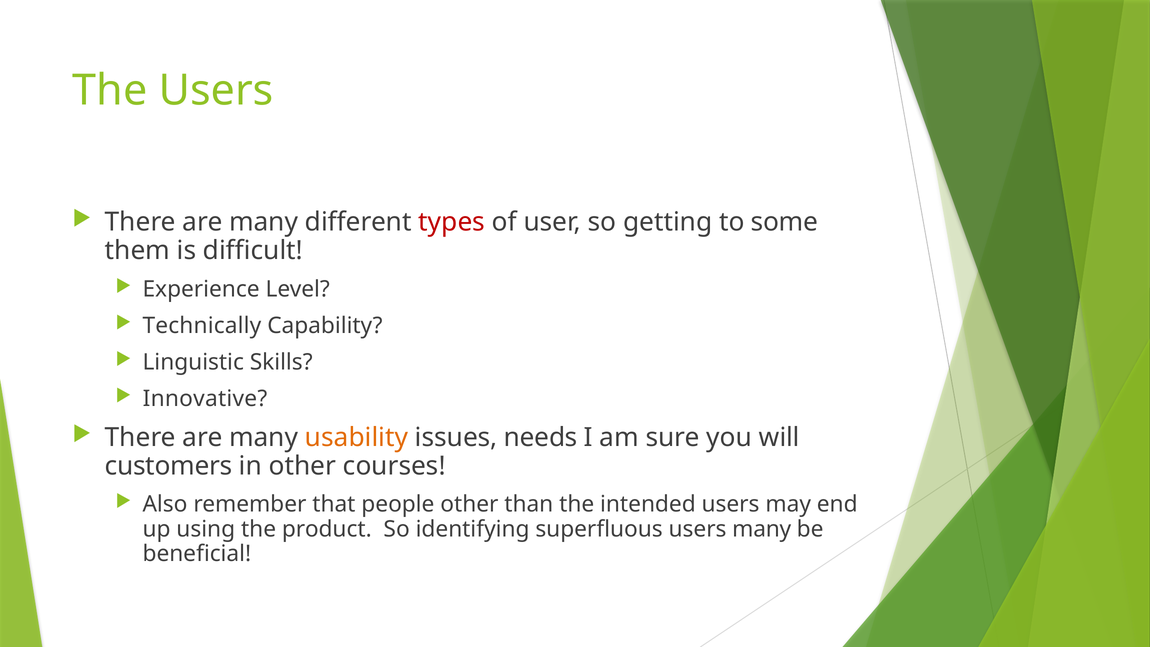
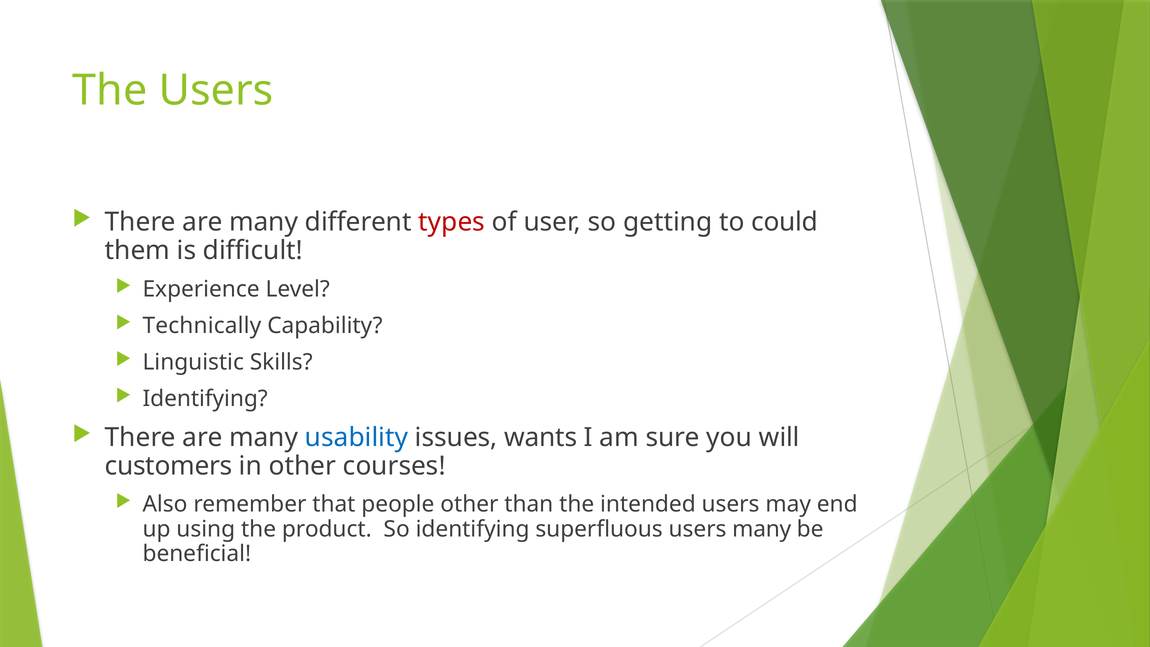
some: some -> could
Innovative at (205, 399): Innovative -> Identifying
usability colour: orange -> blue
needs: needs -> wants
